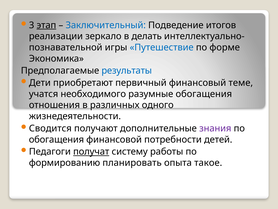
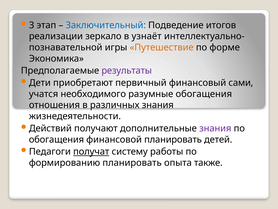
этап underline: present -> none
делать: делать -> узнаёт
Путешествие colour: blue -> orange
результаты colour: blue -> purple
теме: теме -> сами
различных одного: одного -> знания
Сводится: Сводится -> Действий
финансовой потребности: потребности -> планировать
такое: такое -> также
